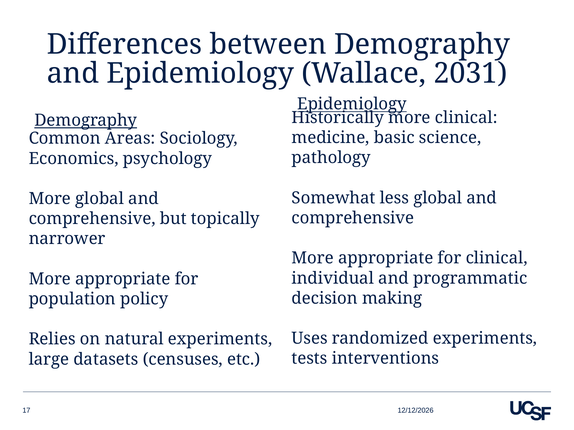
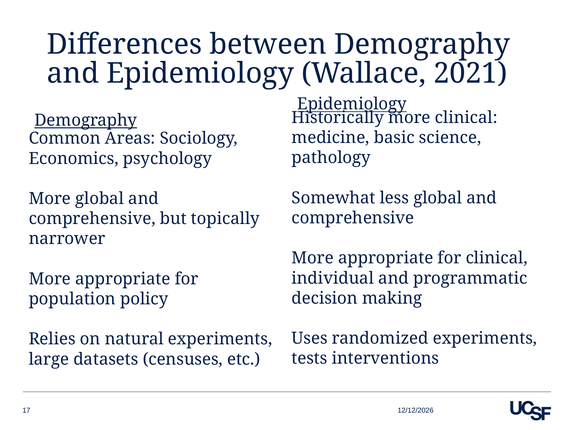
2031: 2031 -> 2021
